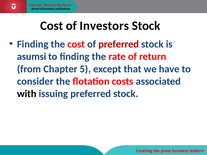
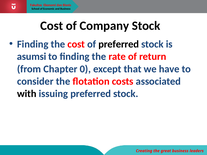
Investors: Investors -> Company
preferred at (119, 44) colour: red -> black
5: 5 -> 0
